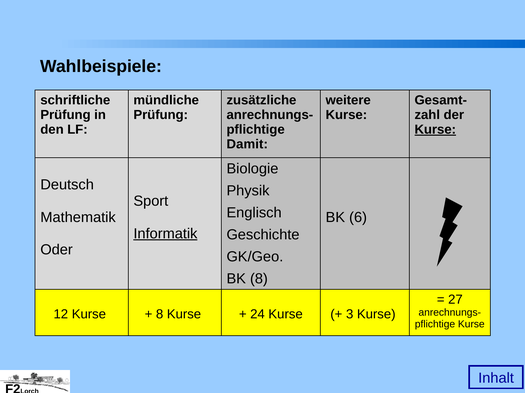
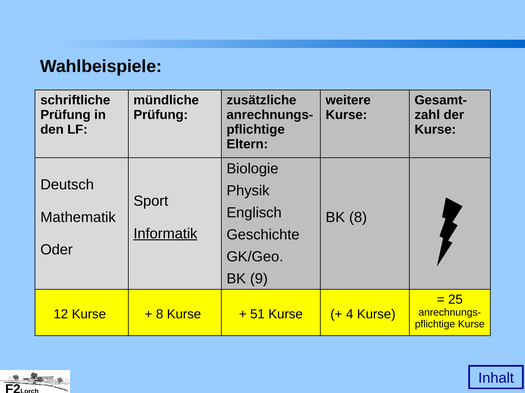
Kurse at (435, 130) underline: present -> none
Damit: Damit -> Eltern
BK 6: 6 -> 8
BK 8: 8 -> 9
27: 27 -> 25
24: 24 -> 51
3: 3 -> 4
